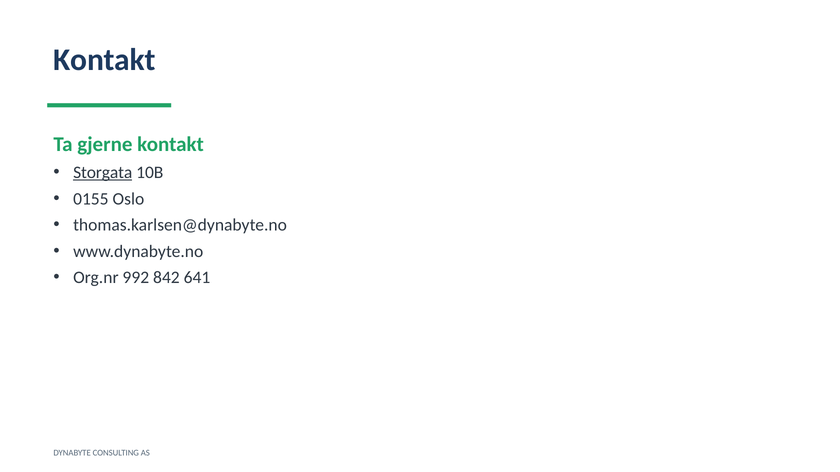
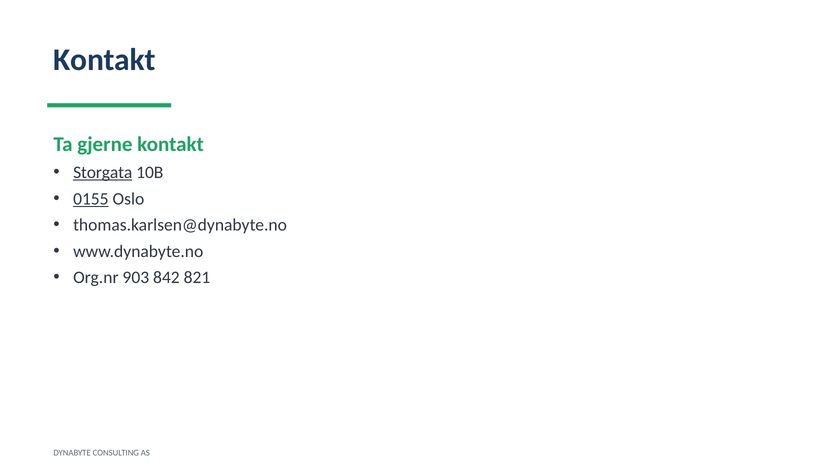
0155 underline: none -> present
992: 992 -> 903
641: 641 -> 821
